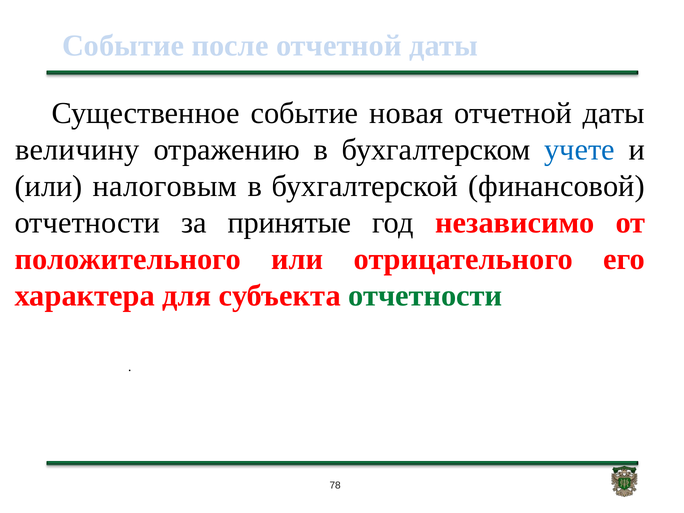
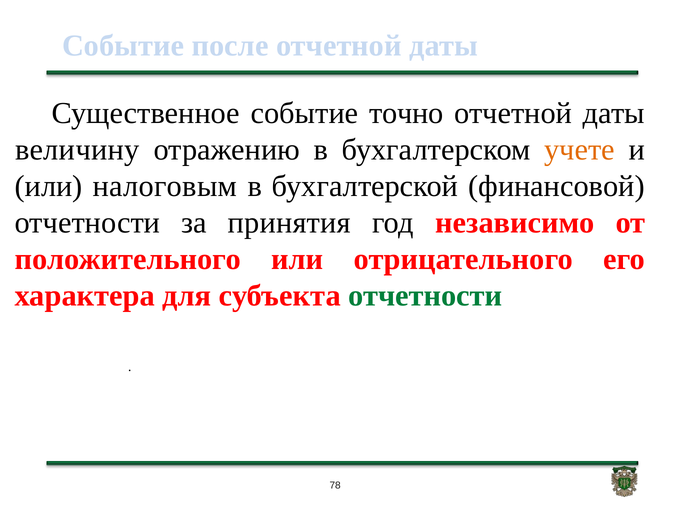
новая: новая -> точно
учете colour: blue -> orange
принятые: принятые -> принятия
